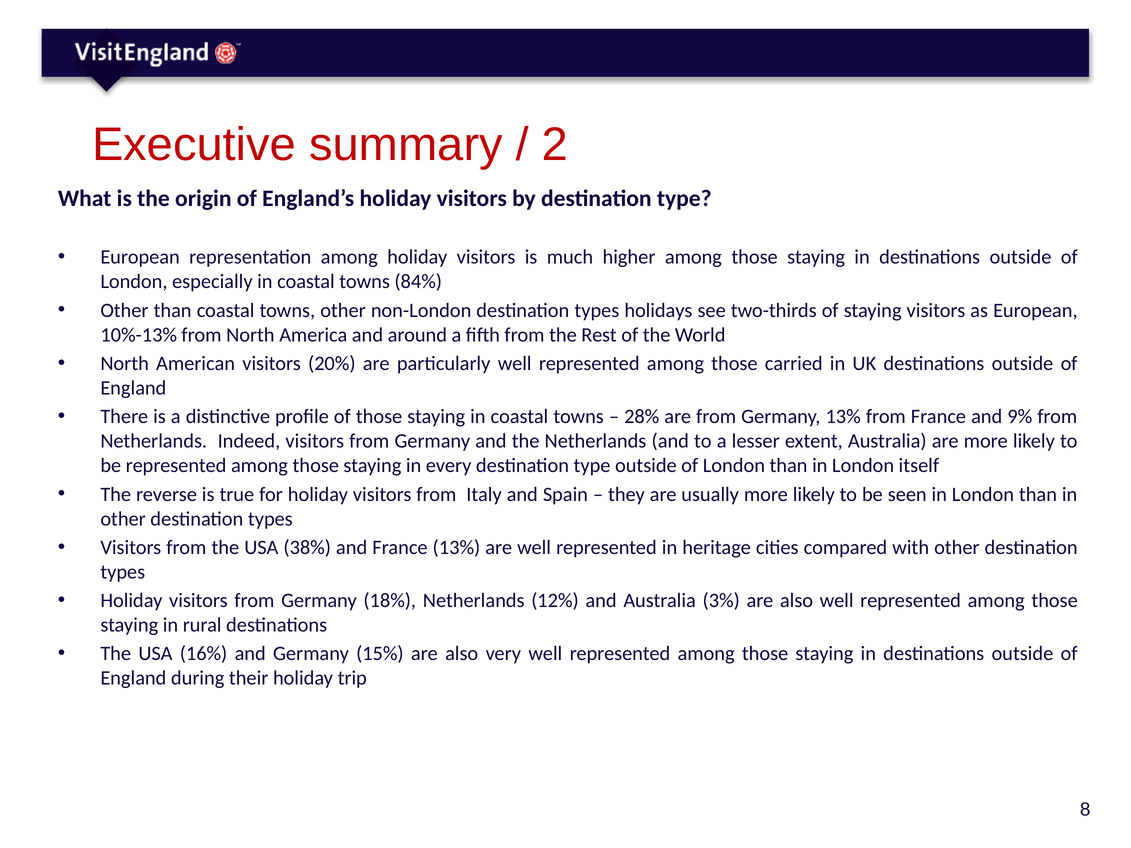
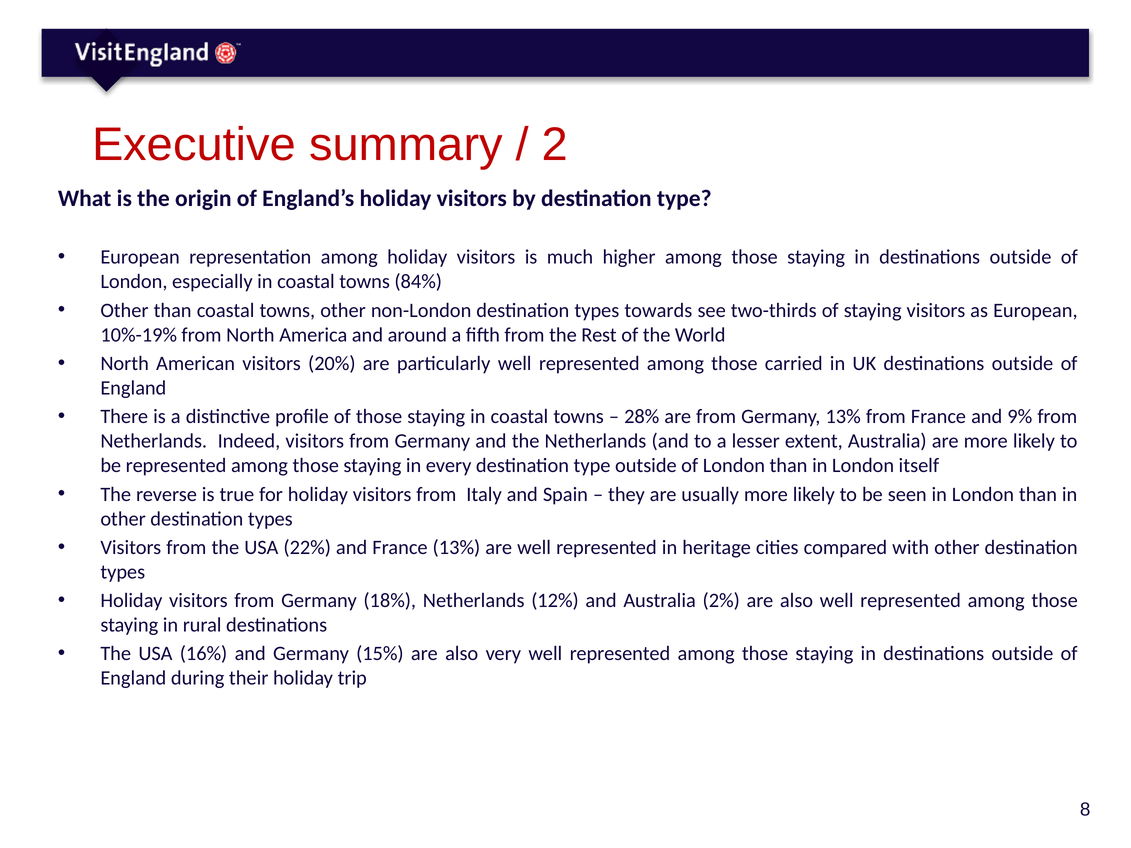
holidays: holidays -> towards
10%-13%: 10%-13% -> 10%-19%
38%: 38% -> 22%
3%: 3% -> 2%
